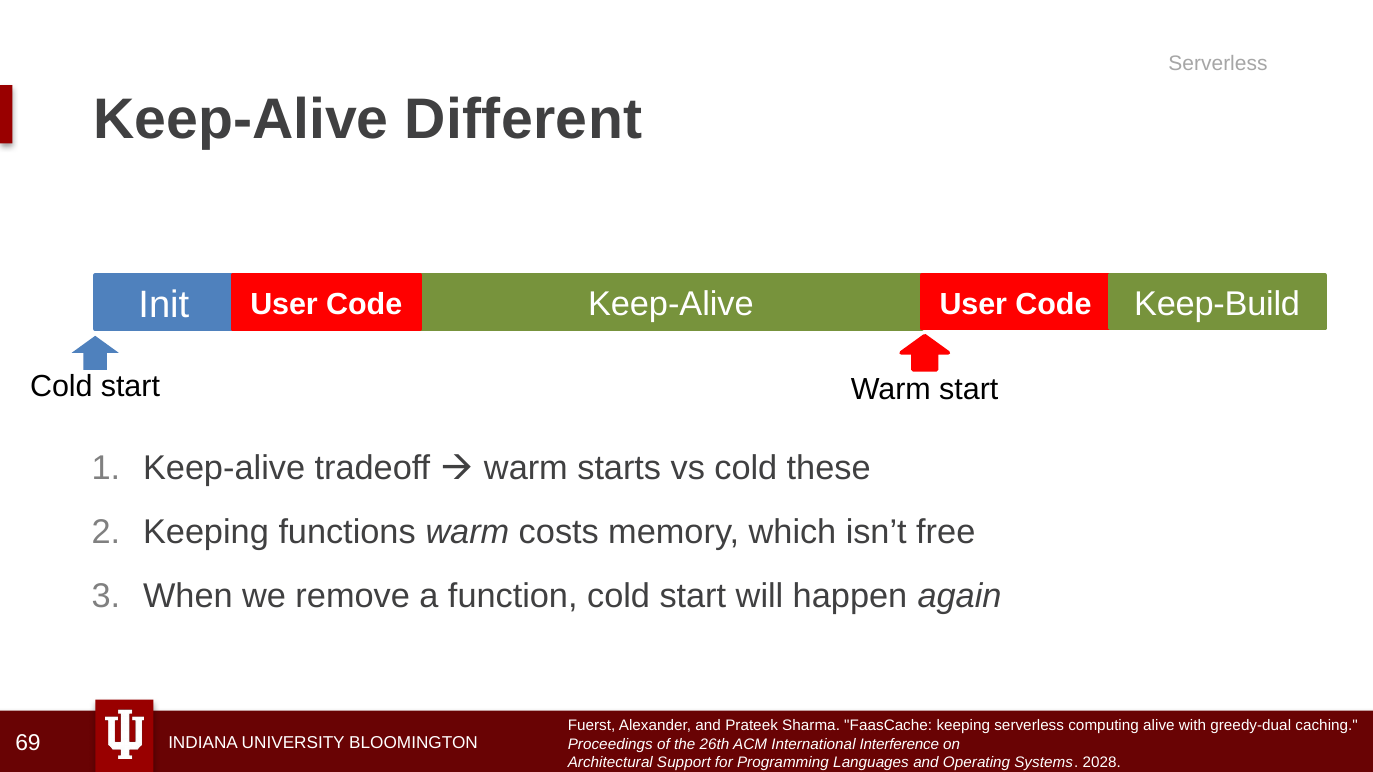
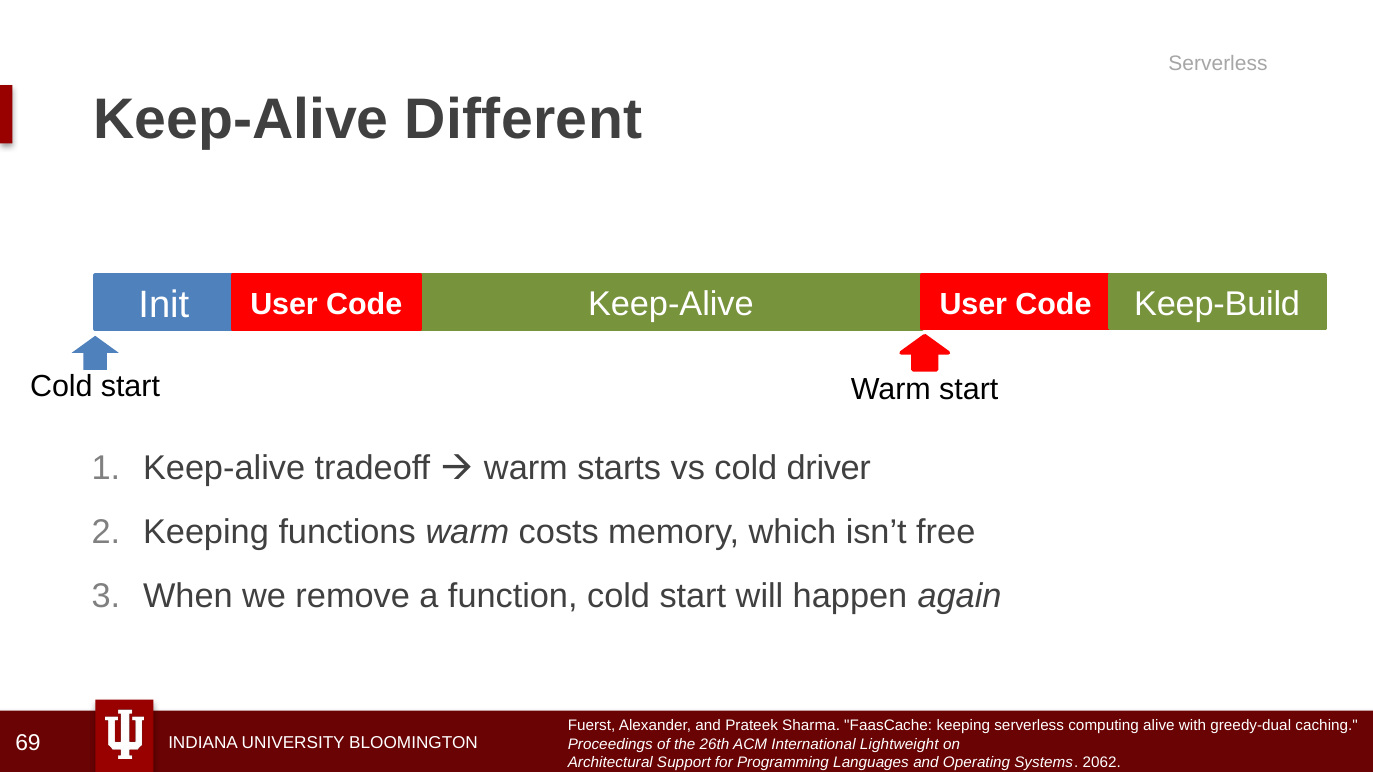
these: these -> driver
Interference: Interference -> Lightweight
2028: 2028 -> 2062
